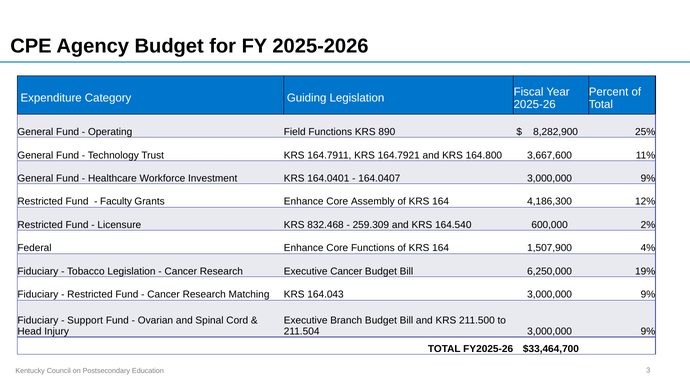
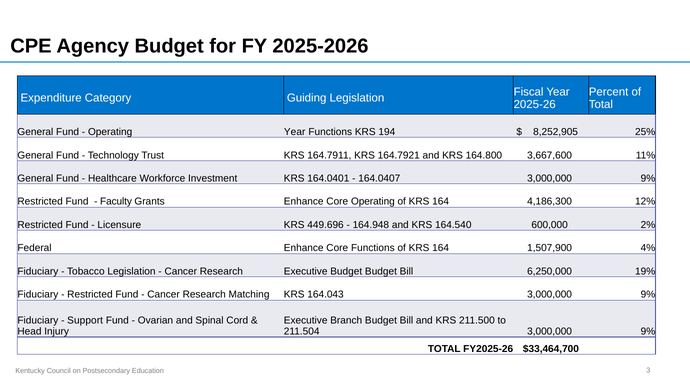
Operating Field: Field -> Year
890: 890 -> 194
8,282,900: 8,282,900 -> 8,252,905
Core Assembly: Assembly -> Operating
832.468: 832.468 -> 449.696
259.309: 259.309 -> 164.948
Executive Cancer: Cancer -> Budget
